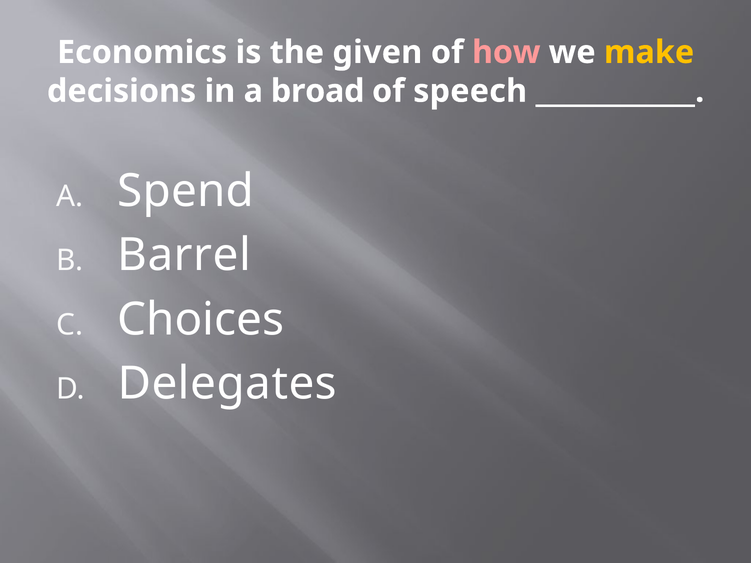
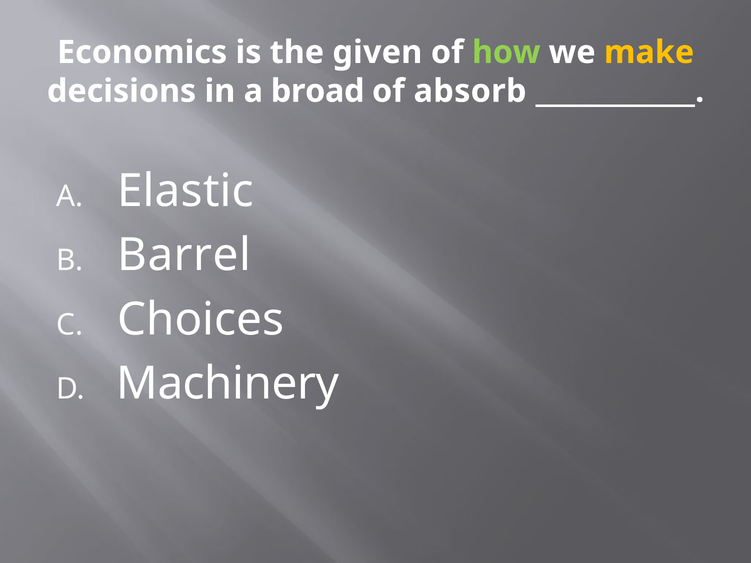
how colour: pink -> light green
speech: speech -> absorb
Spend: Spend -> Elastic
Delegates: Delegates -> Machinery
